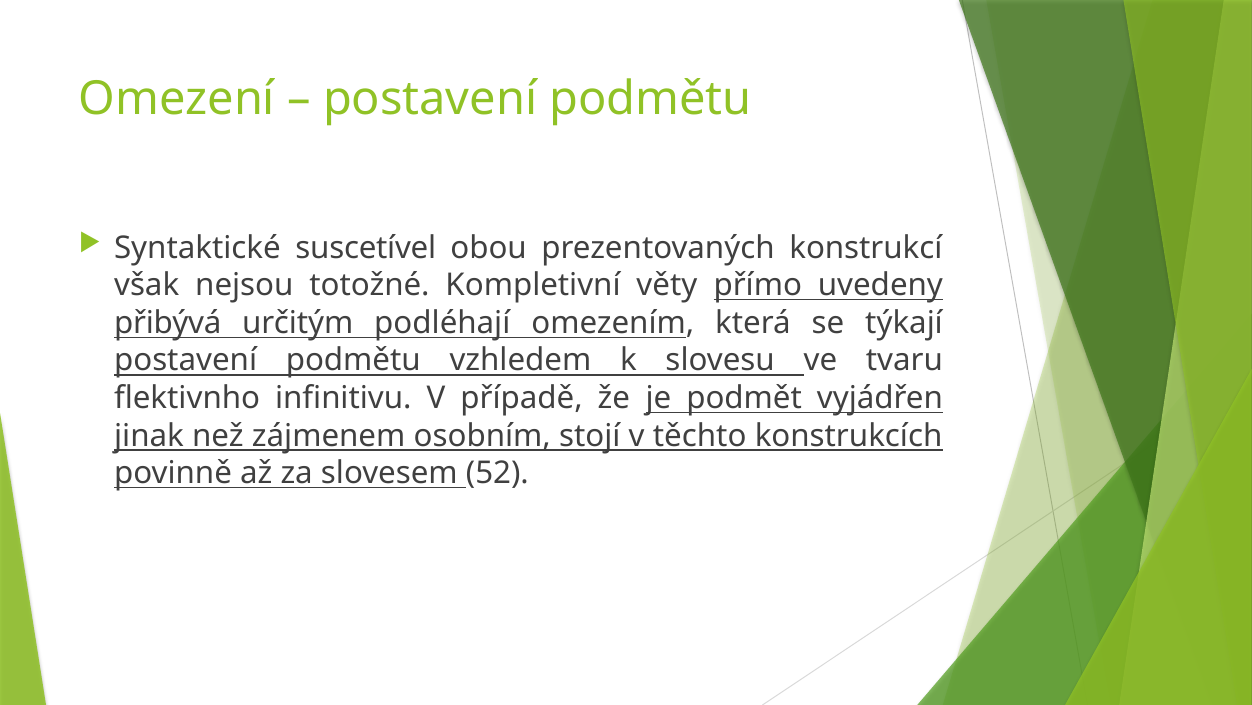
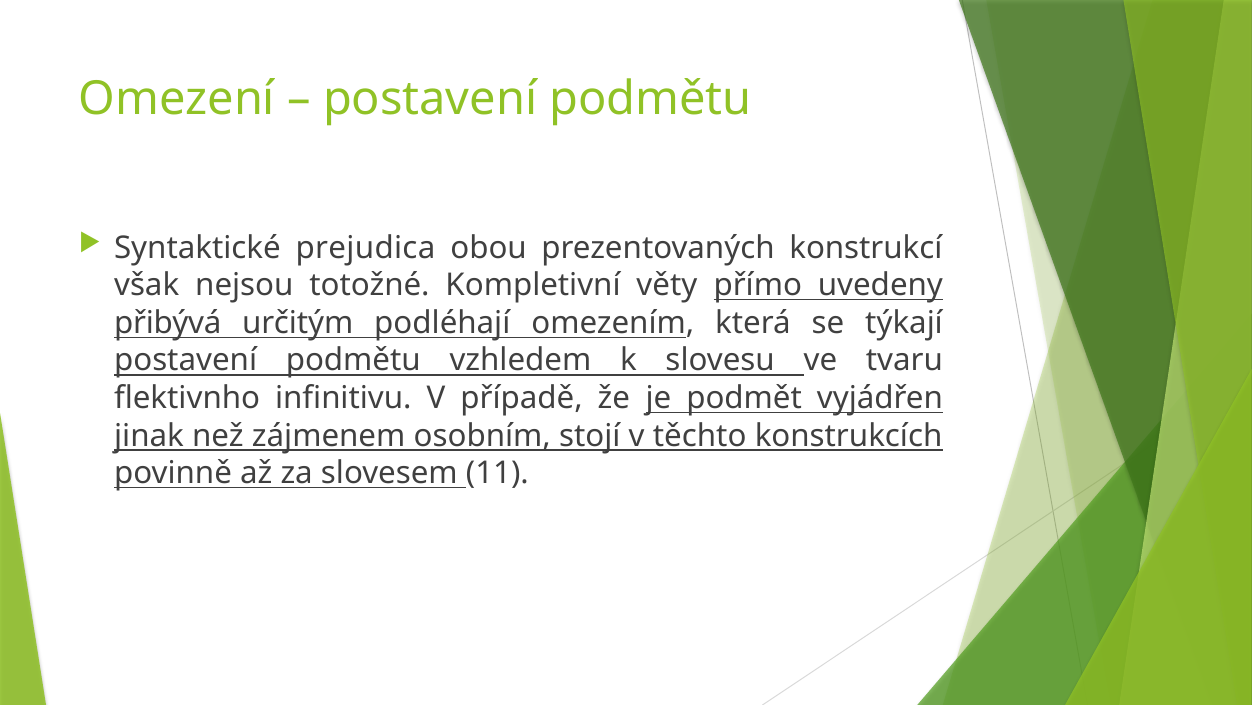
suscetível: suscetível -> prejudica
52: 52 -> 11
